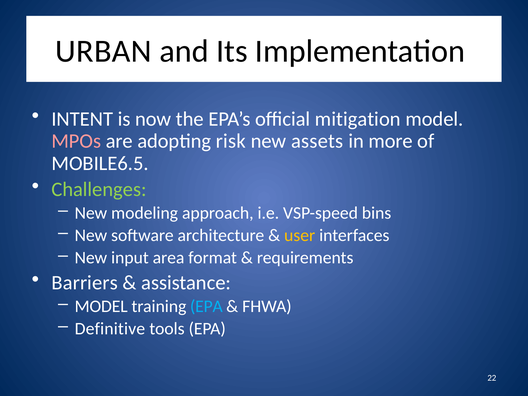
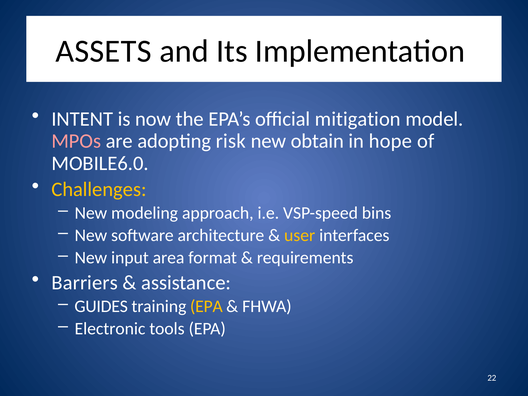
URBAN: URBAN -> ASSETS
assets: assets -> obtain
more: more -> hope
MOBILE6.5: MOBILE6.5 -> MOBILE6.0
Challenges colour: light green -> yellow
MODEL at (101, 306): MODEL -> GUIDES
EPA at (206, 306) colour: light blue -> yellow
Definitive: Definitive -> Electronic
